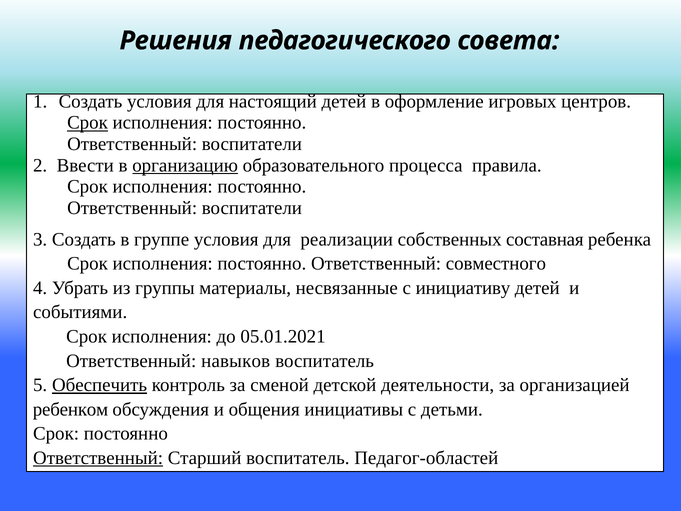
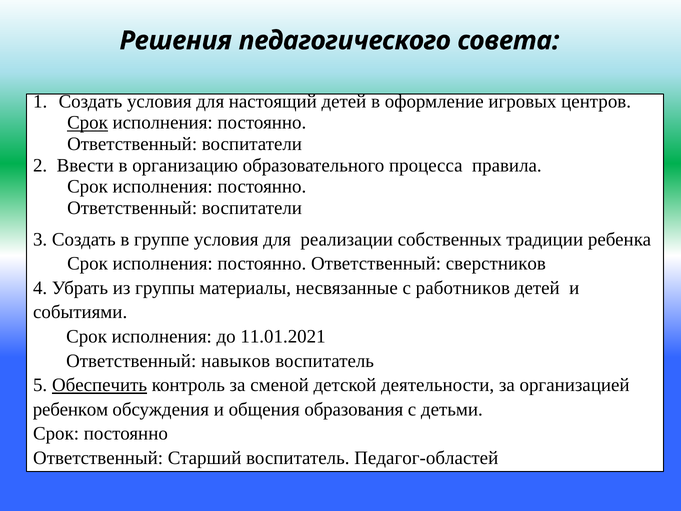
организацию underline: present -> none
составная: составная -> традиции
совместного: совместного -> сверстников
инициативу: инициативу -> работников
05.01.2021: 05.01.2021 -> 11.01.2021
инициативы: инициативы -> образования
Ответственный at (98, 458) underline: present -> none
